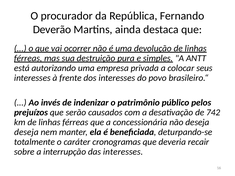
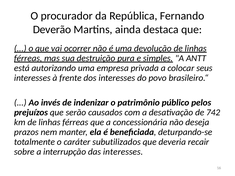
deseja at (26, 132): deseja -> prazos
cronogramas: cronogramas -> subutilizados
